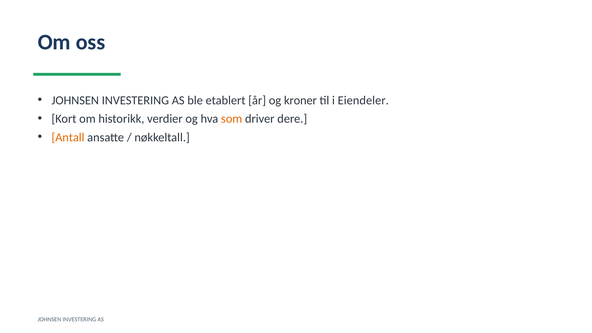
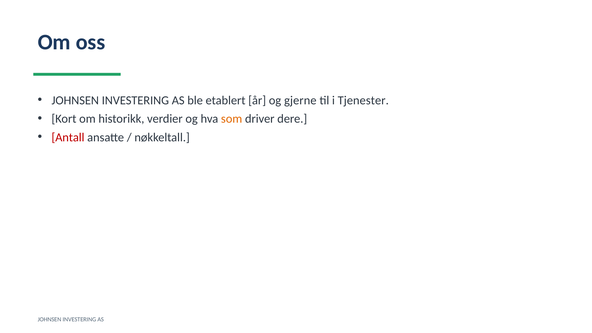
kroner: kroner -> gjerne
Eiendeler: Eiendeler -> Tjenester
Antall colour: orange -> red
